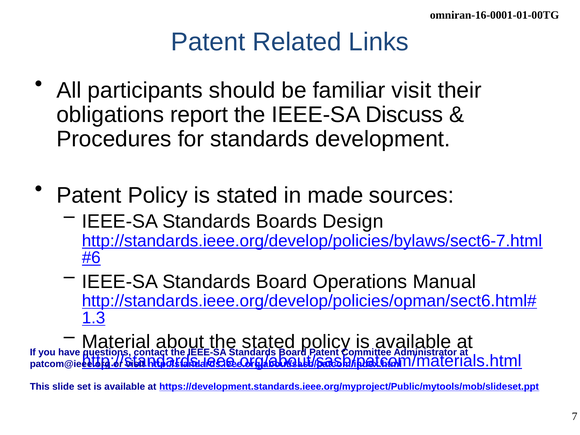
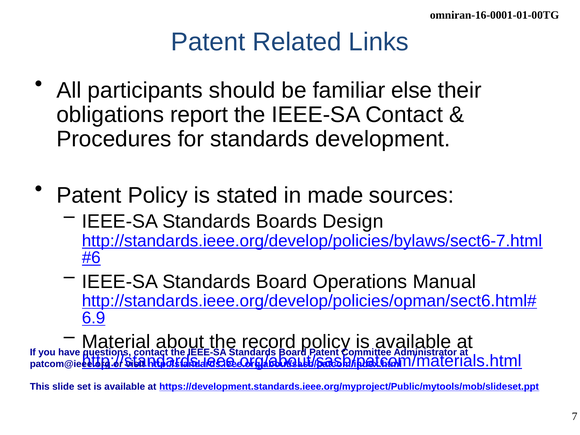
familiar visit: visit -> else
IEEE-SA Discuss: Discuss -> Contact
1.3: 1.3 -> 6.9
the stated: stated -> record
